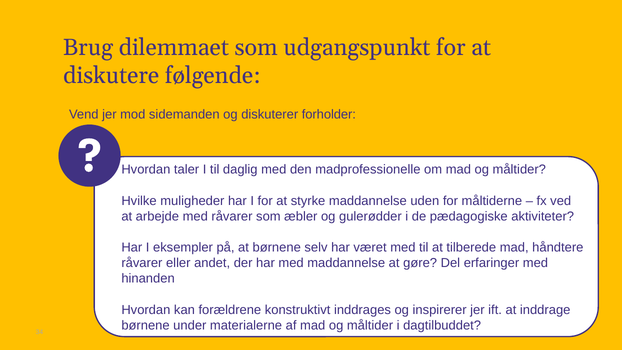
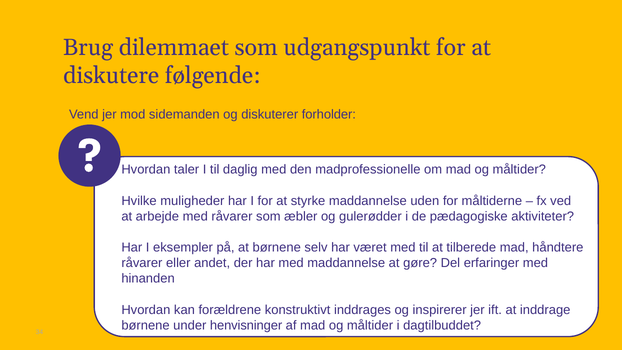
materialerne: materialerne -> henvisninger
